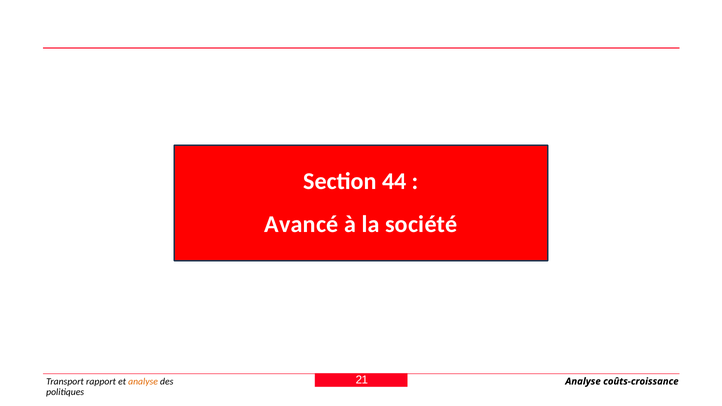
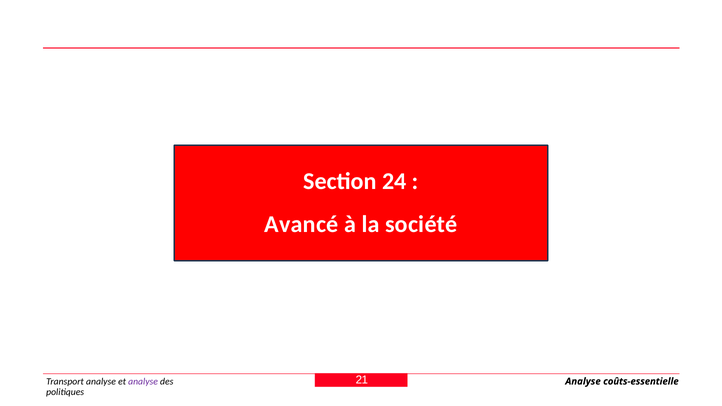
44: 44 -> 24
Transport rapport: rapport -> analyse
analyse at (143, 381) colour: orange -> purple
coûts-croissance: coûts-croissance -> coûts-essentielle
